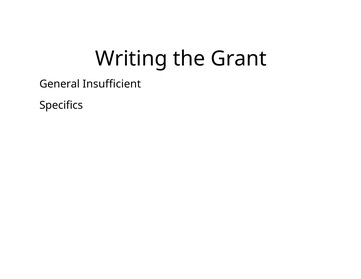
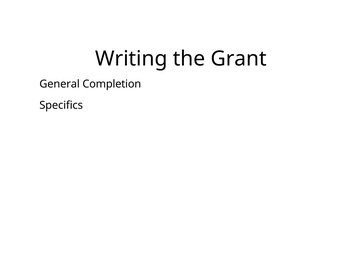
Insufficient: Insufficient -> Completion
